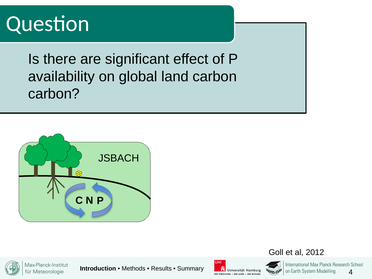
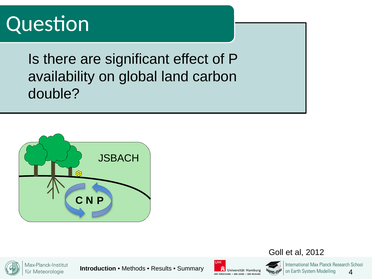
carbon at (54, 94): carbon -> double
